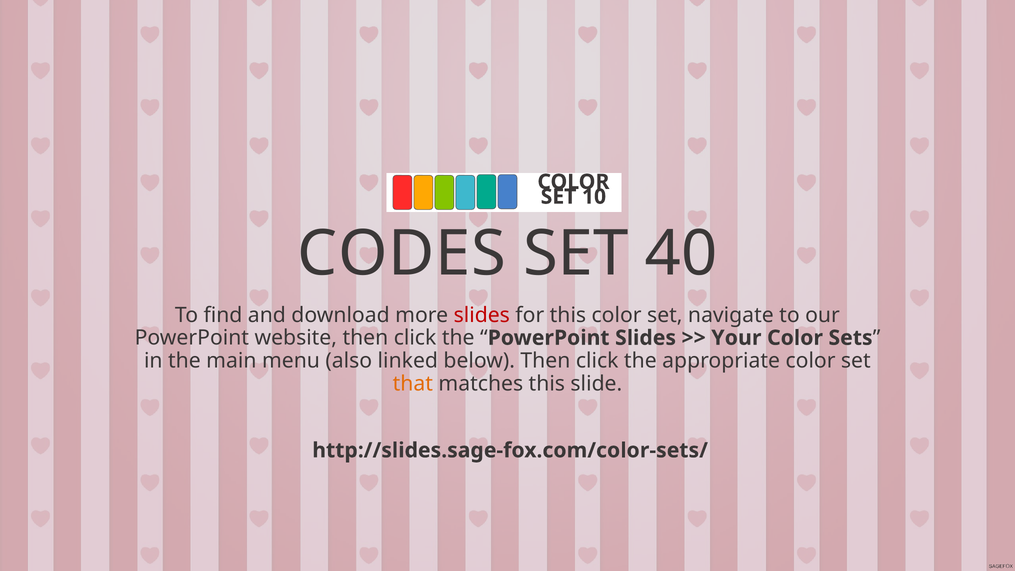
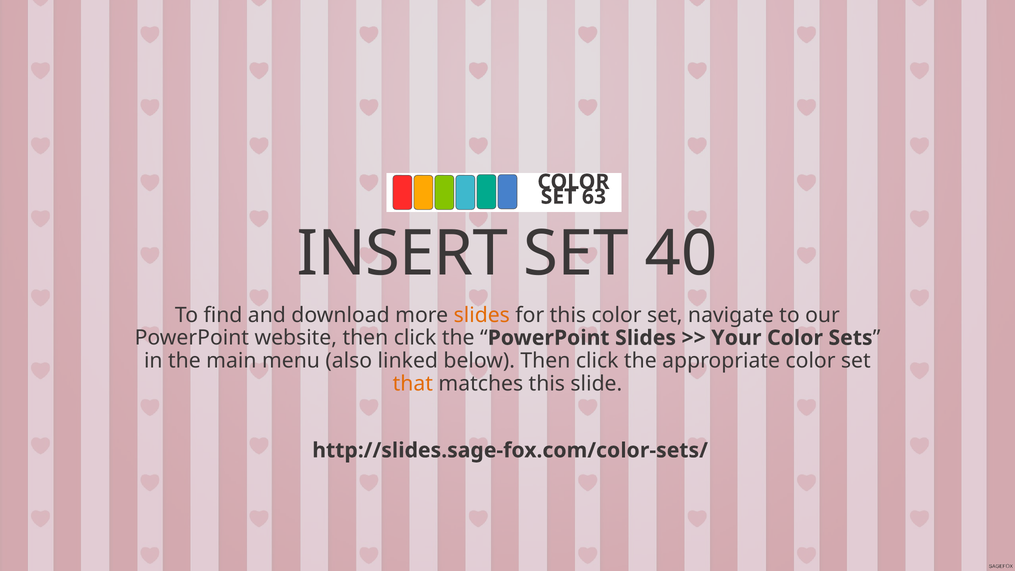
10: 10 -> 63
CODES: CODES -> INSERT
slides at (482, 315) colour: red -> orange
